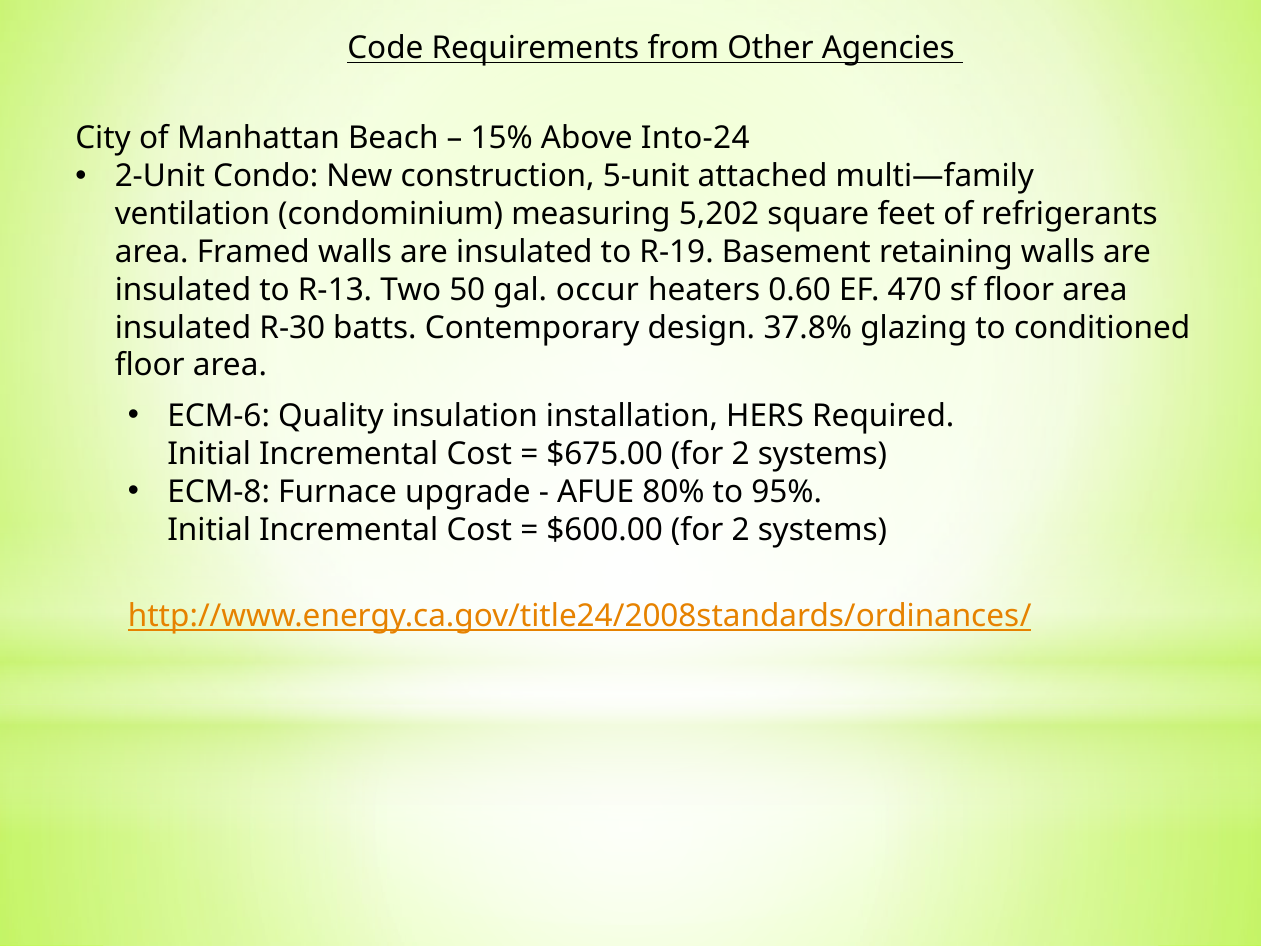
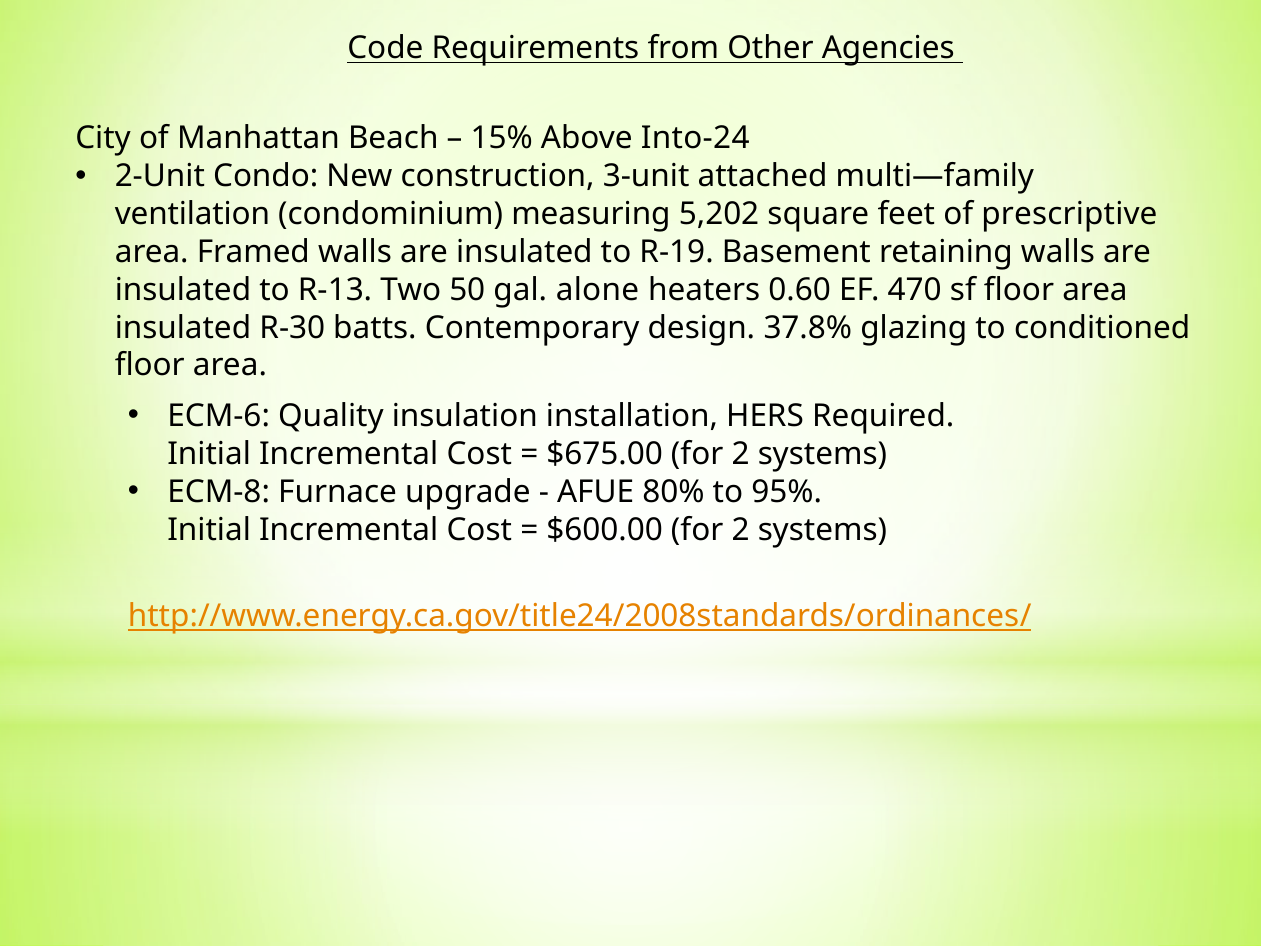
5-unit: 5-unit -> 3-unit
refrigerants: refrigerants -> prescriptive
occur: occur -> alone
